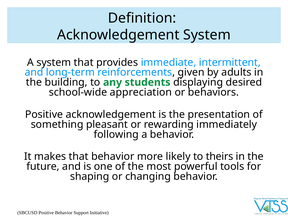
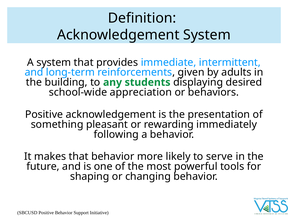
theirs: theirs -> serve
